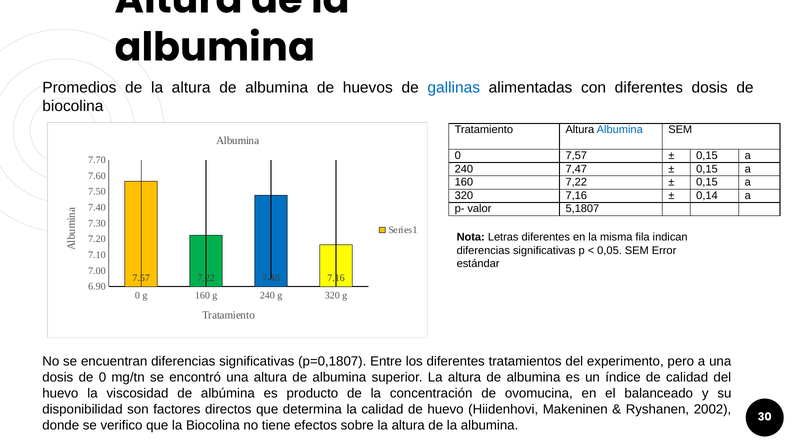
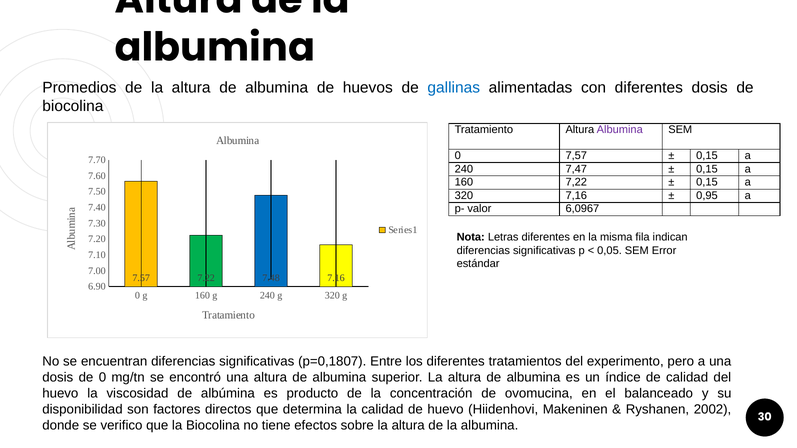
Albumina at (620, 130) colour: blue -> purple
0,14: 0,14 -> 0,95
5,1807: 5,1807 -> 6,0967
